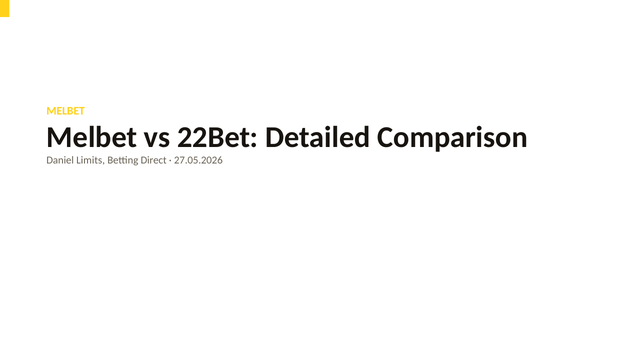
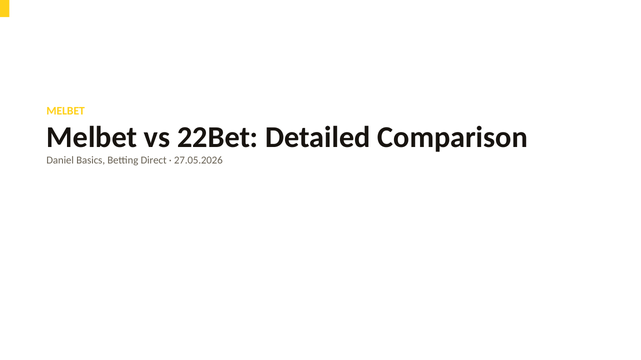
Limits: Limits -> Basics
